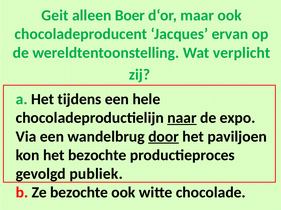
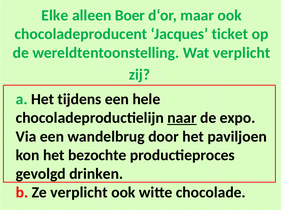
Geit: Geit -> Elke
ervan: ervan -> ticket
door underline: present -> none
publiek: publiek -> drinken
Ze bezochte: bezochte -> verplicht
